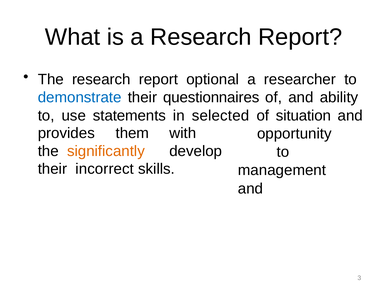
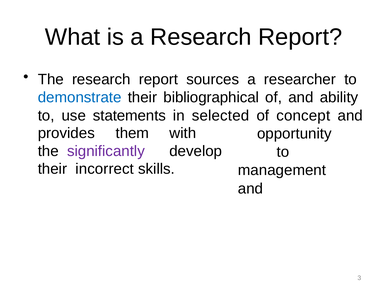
optional: optional -> sources
questionnaires: questionnaires -> bibliographical
situation: situation -> concept
significantly colour: orange -> purple
